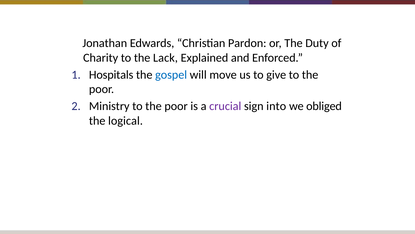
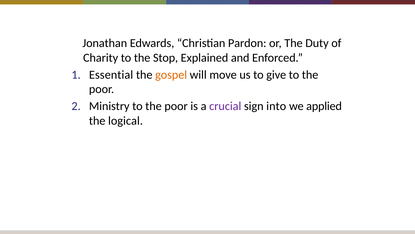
Lack: Lack -> Stop
Hospitals: Hospitals -> Essential
gospel colour: blue -> orange
obliged: obliged -> applied
